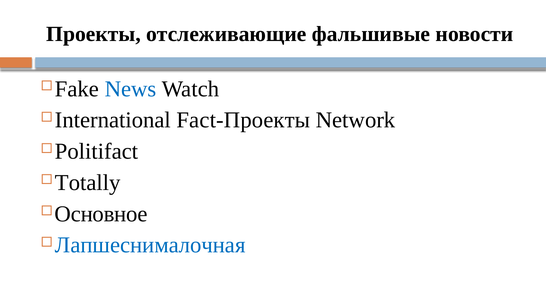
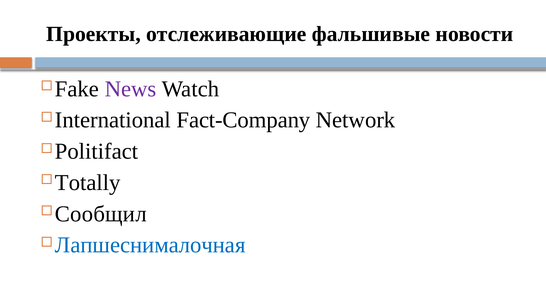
News colour: blue -> purple
Fact-Проекты: Fact-Проекты -> Fact-Company
Основное: Основное -> Сообщил
